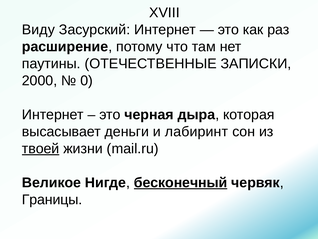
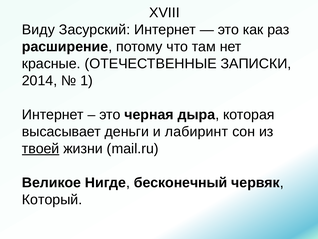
паутины: паутины -> красные
2000: 2000 -> 2014
0: 0 -> 1
бесконечный underline: present -> none
Границы: Границы -> Который
